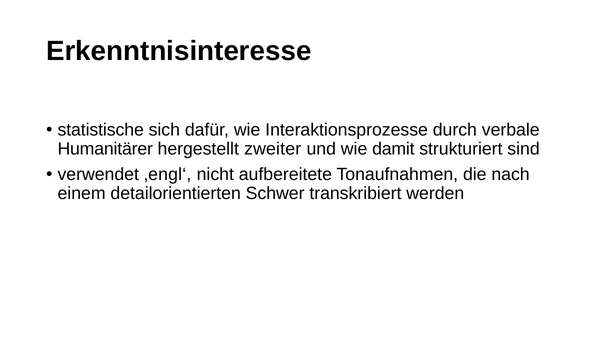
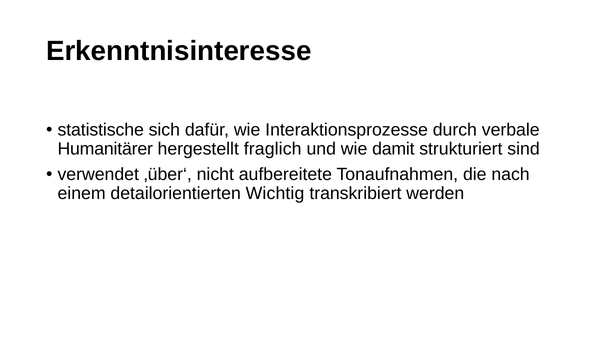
zweiter: zweiter -> fraglich
‚engl‘: ‚engl‘ -> ‚über‘
Schwer: Schwer -> Wichtig
